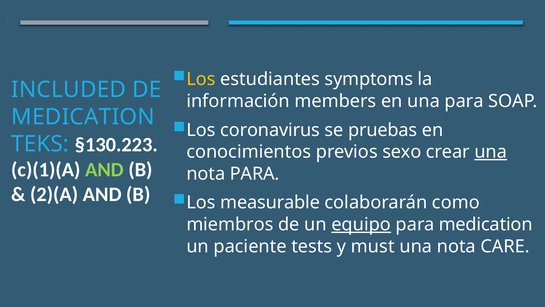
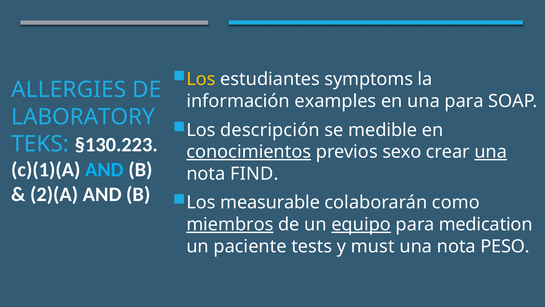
INCLUDED: INCLUDED -> ALLERGIES
members: members -> examples
MEDICATION at (83, 117): MEDICATION -> LABORATORY
coronavirus: coronavirus -> descripción
pruebas: pruebas -> medible
conocimientos underline: none -> present
AND at (104, 170) colour: light green -> light blue
nota PARA: PARA -> FIND
miembros underline: none -> present
CARE: CARE -> PESO
